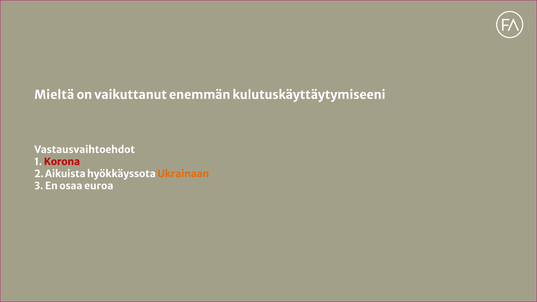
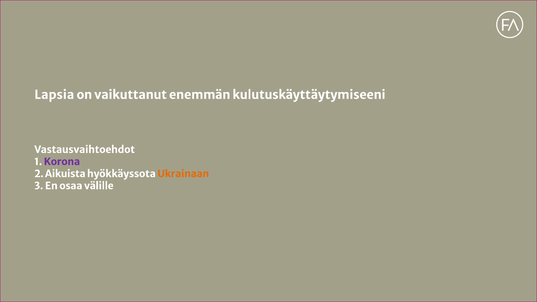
Mieltä: Mieltä -> Lapsia
Korona colour: red -> purple
euroa: euroa -> välille
